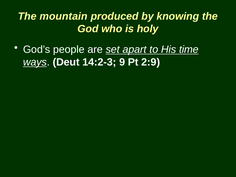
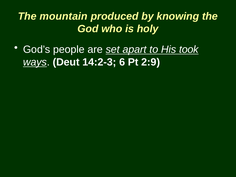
time: time -> took
9: 9 -> 6
